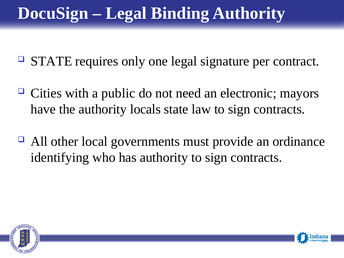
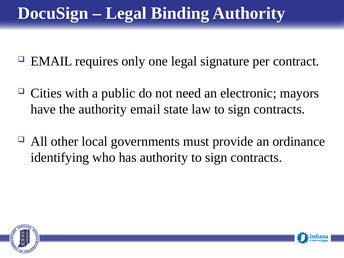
STATE at (51, 61): STATE -> EMAIL
authority locals: locals -> email
